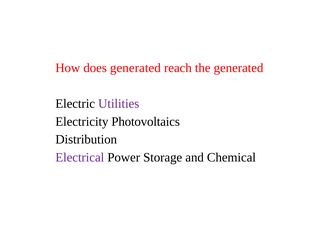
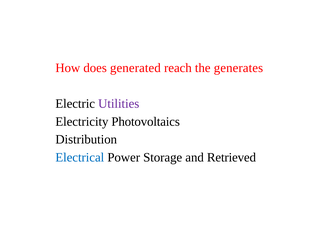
the generated: generated -> generates
Electrical colour: purple -> blue
Chemical: Chemical -> Retrieved
